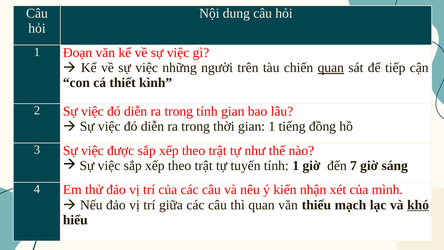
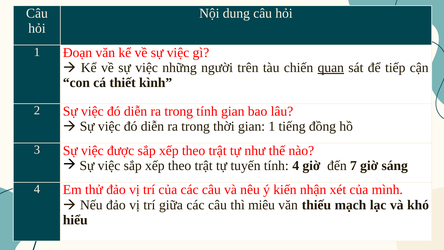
tính 1: 1 -> 4
thì quan: quan -> miêu
khó underline: present -> none
